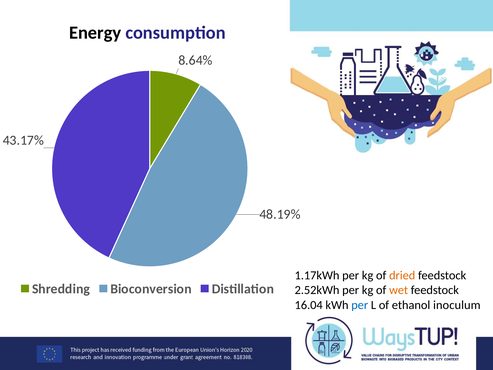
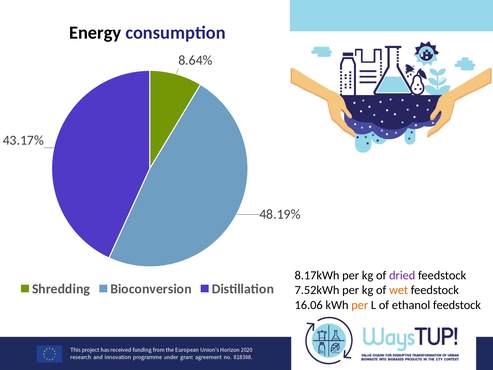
1.17kWh: 1.17kWh -> 8.17kWh
dried colour: orange -> purple
2.52kWh: 2.52kWh -> 7.52kWh
16.04: 16.04 -> 16.06
per at (360, 305) colour: blue -> orange
ethanol inoculum: inoculum -> feedstock
